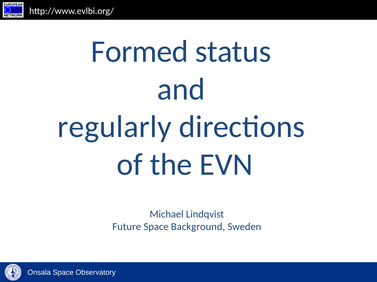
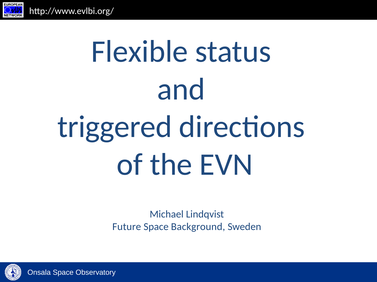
Formed: Formed -> Flexible
regularly: regularly -> triggered
